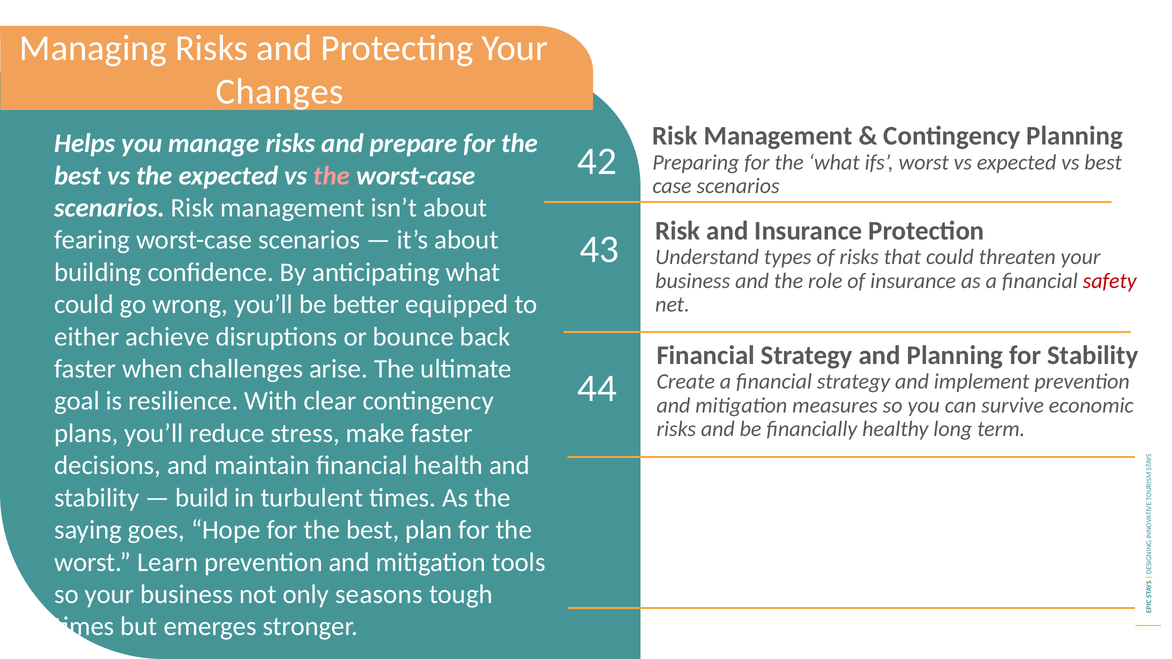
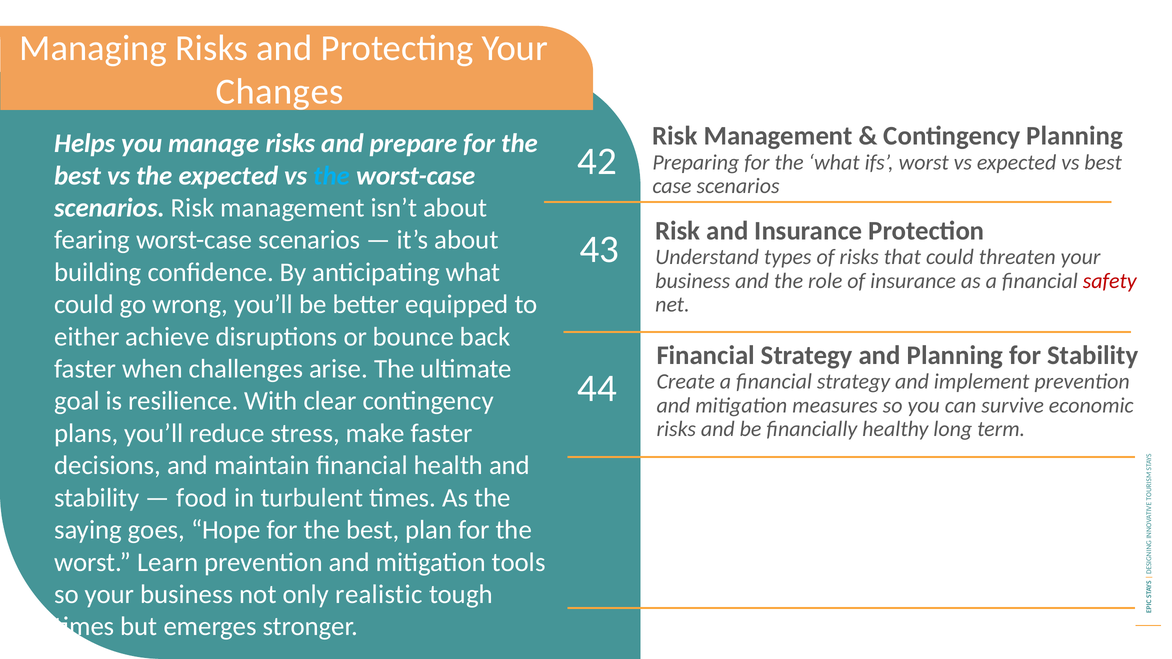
the at (332, 176) colour: pink -> light blue
build: build -> food
seasons: seasons -> realistic
